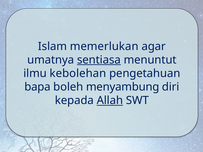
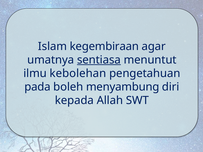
memerlukan: memerlukan -> kegembiraan
bapa: bapa -> pada
Allah underline: present -> none
